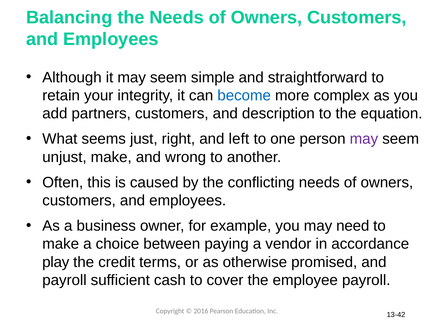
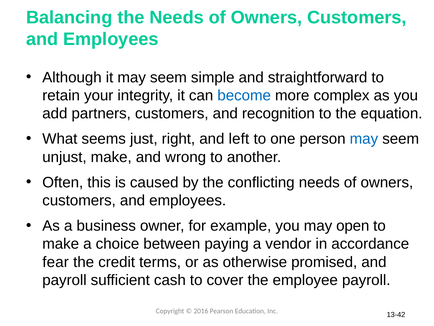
description: description -> recognition
may at (364, 139) colour: purple -> blue
need: need -> open
play: play -> fear
